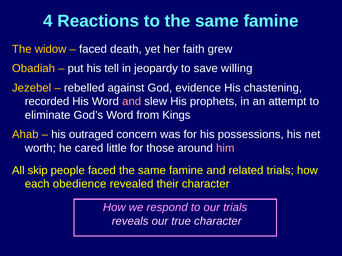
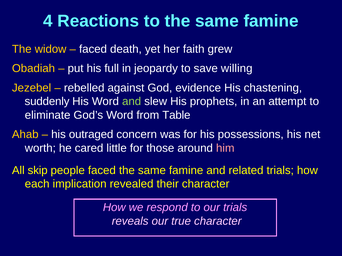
tell: tell -> full
recorded: recorded -> suddenly
and at (132, 102) colour: pink -> light green
Kings: Kings -> Table
obedience: obedience -> implication
